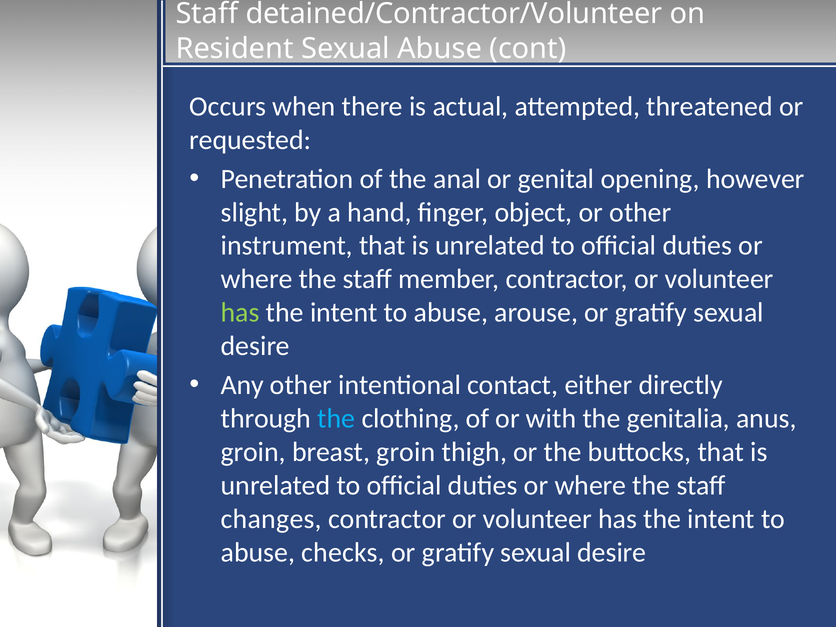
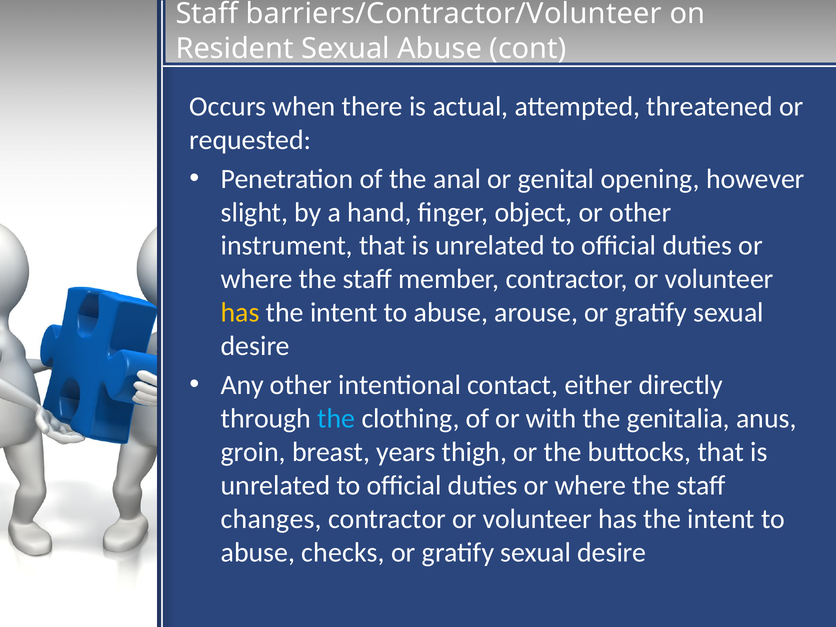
detained/Contractor/Volunteer: detained/Contractor/Volunteer -> barriers/Contractor/Volunteer
has at (240, 313) colour: light green -> yellow
breast groin: groin -> years
